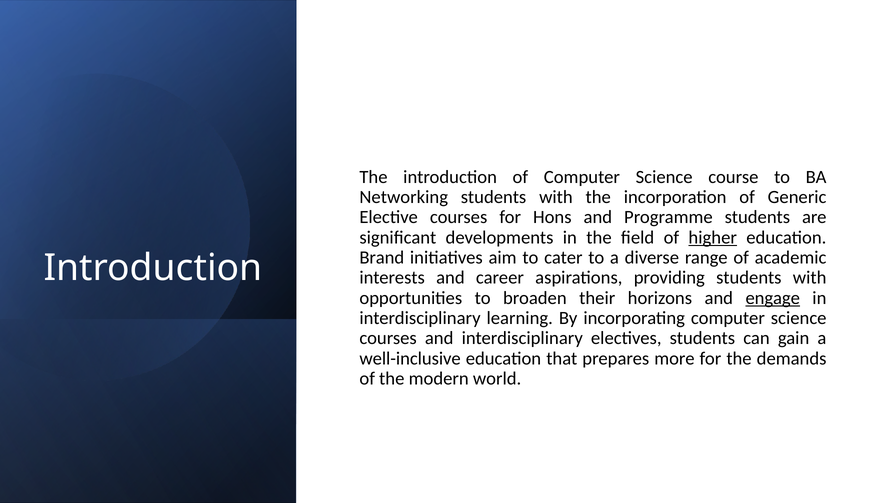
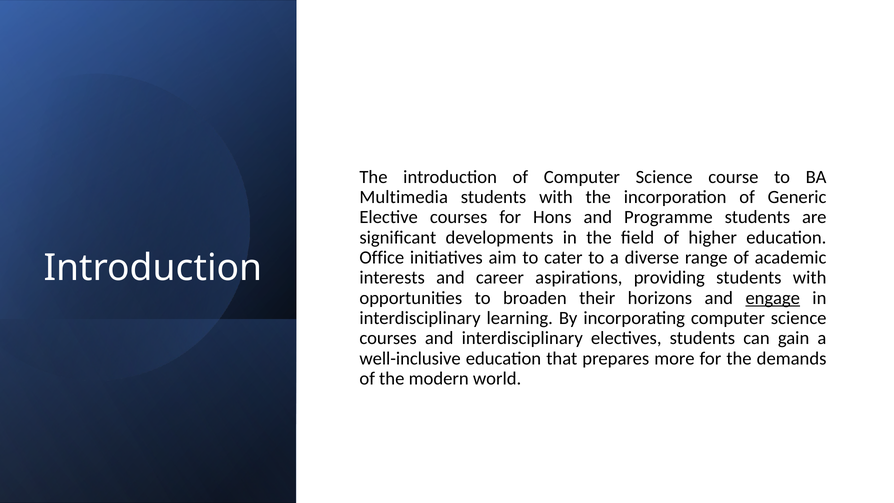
Networking: Networking -> Multimedia
higher underline: present -> none
Brand: Brand -> Office
